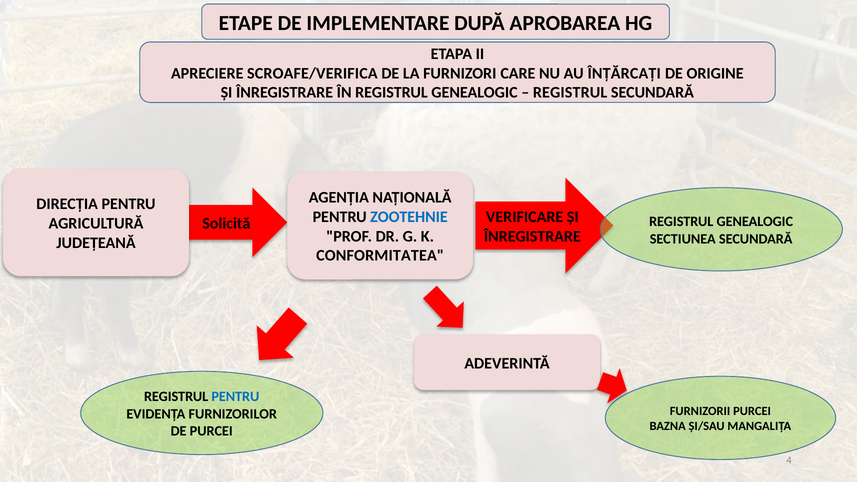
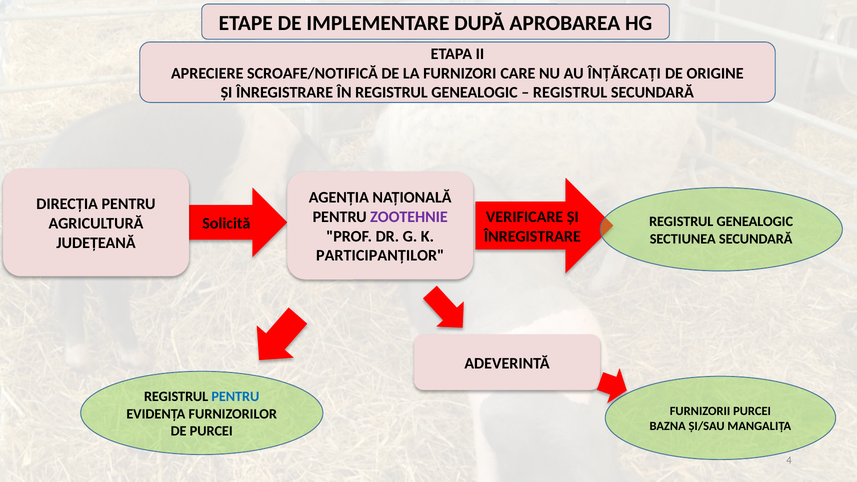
SCROAFE/VERIFICA: SCROAFE/VERIFICA -> SCROAFE/NOTIFICĂ
ZOOTEHNIE colour: blue -> purple
CONFORMITATEA: CONFORMITATEA -> PARTICIPANȚILOR
